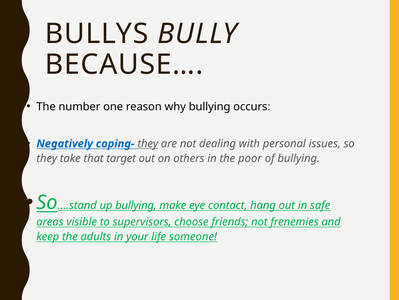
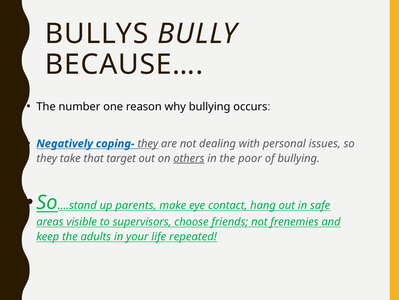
others underline: none -> present
up bullying: bullying -> parents
someone: someone -> repeated
